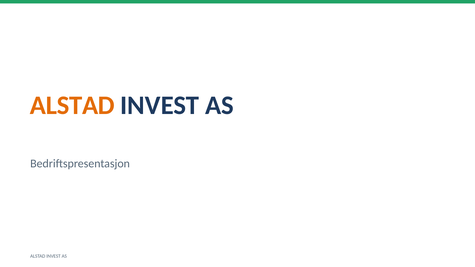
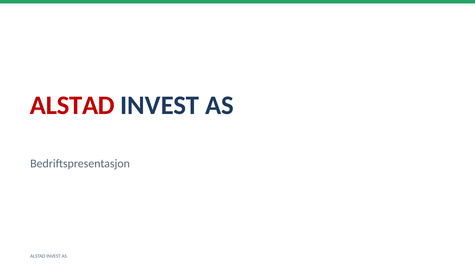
ALSTAD at (72, 105) colour: orange -> red
